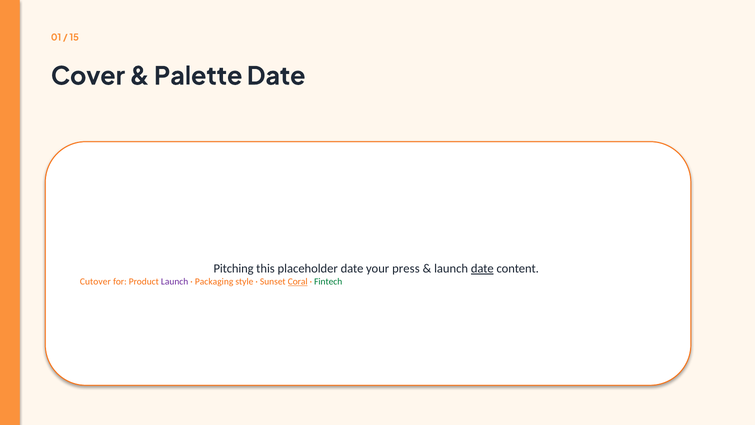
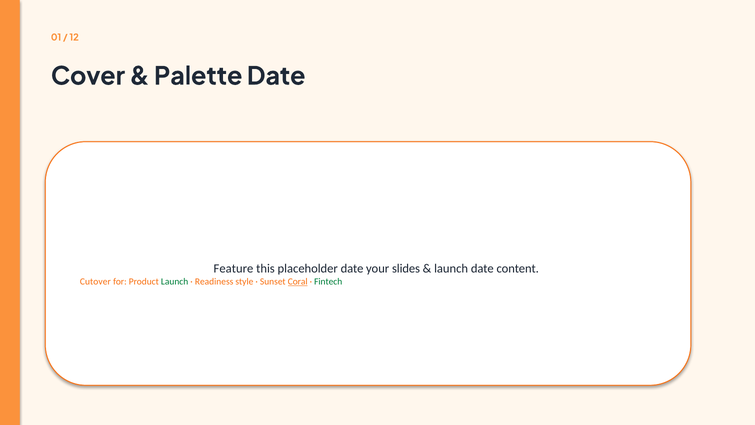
15: 15 -> 12
Pitching: Pitching -> Feature
press: press -> slides
date at (482, 268) underline: present -> none
Launch at (175, 281) colour: purple -> green
Packaging: Packaging -> Readiness
